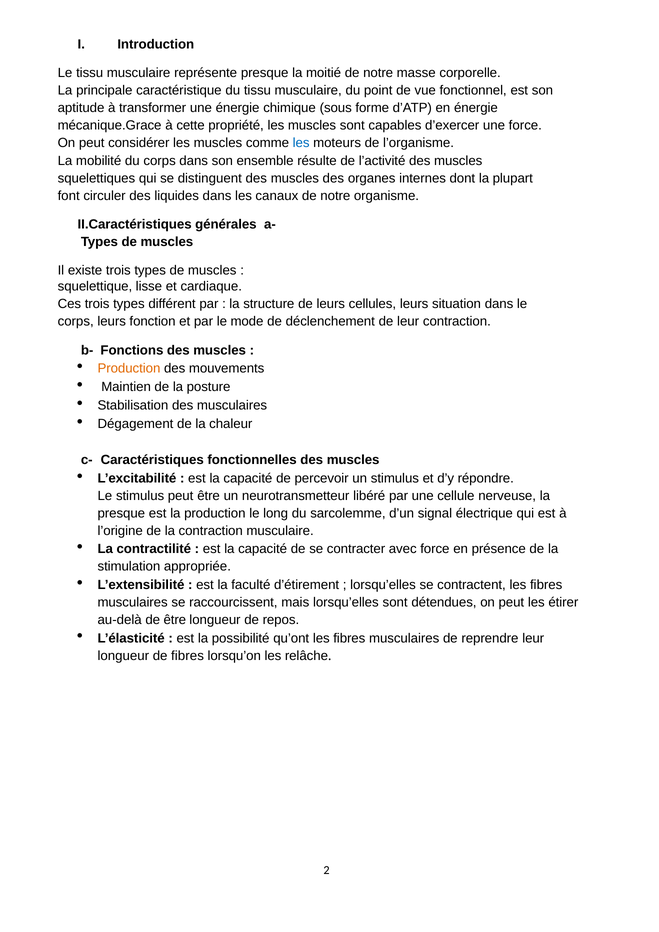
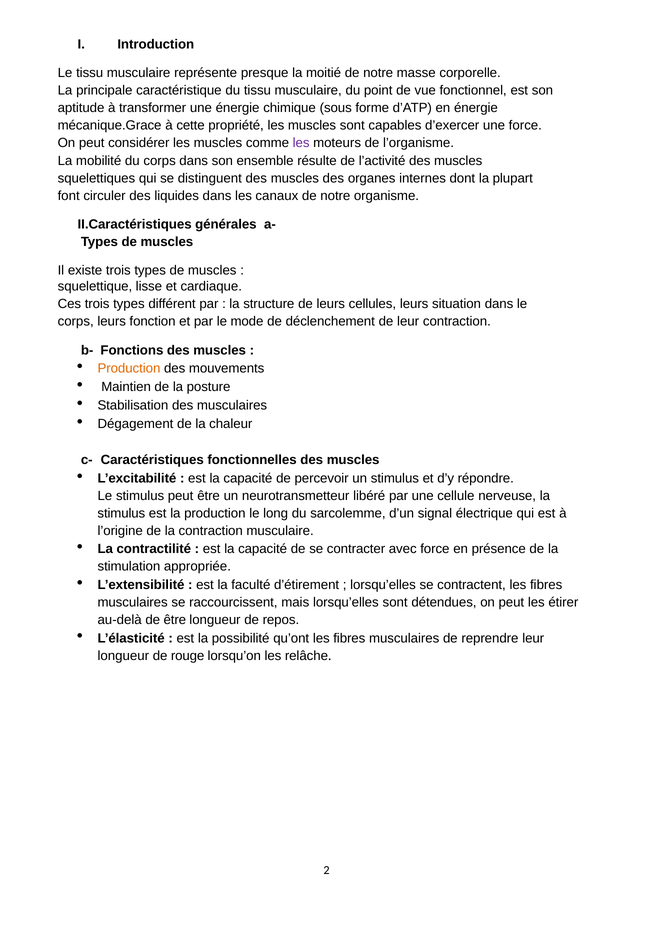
les at (301, 143) colour: blue -> purple
presque at (121, 514): presque -> stimulus
de fibres: fibres -> rouge
